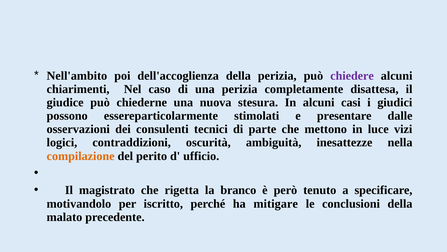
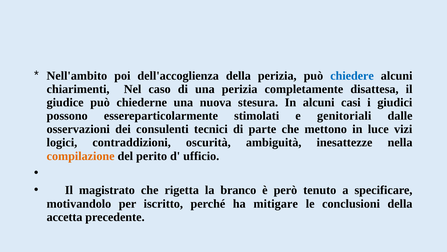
chiedere colour: purple -> blue
presentare: presentare -> genitoriali
malato: malato -> accetta
